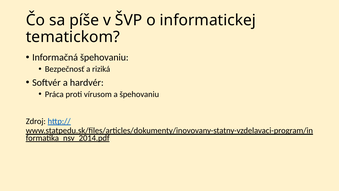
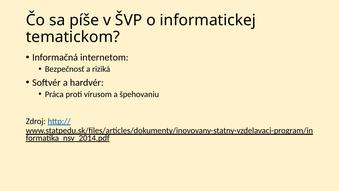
Informačná špehovaniu: špehovaniu -> internetom
